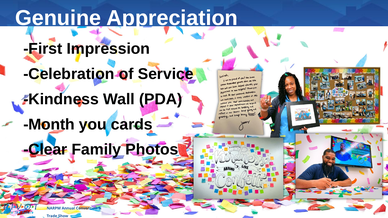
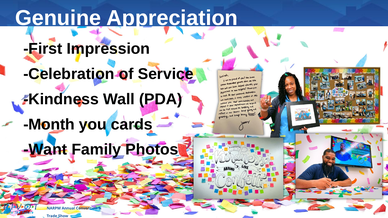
Clear: Clear -> Want
